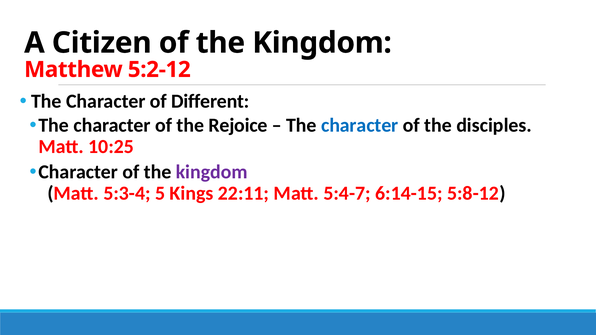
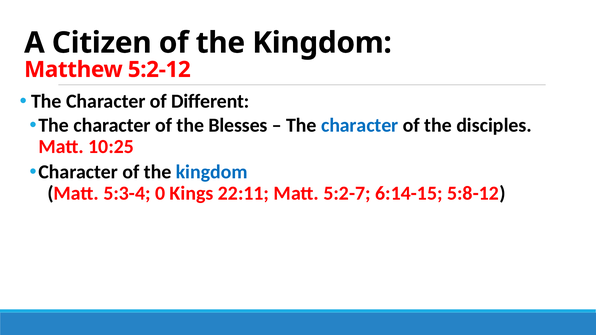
Rejoice: Rejoice -> Blesses
kingdom at (212, 172) colour: purple -> blue
5: 5 -> 0
5:4-7: 5:4-7 -> 5:2-7
